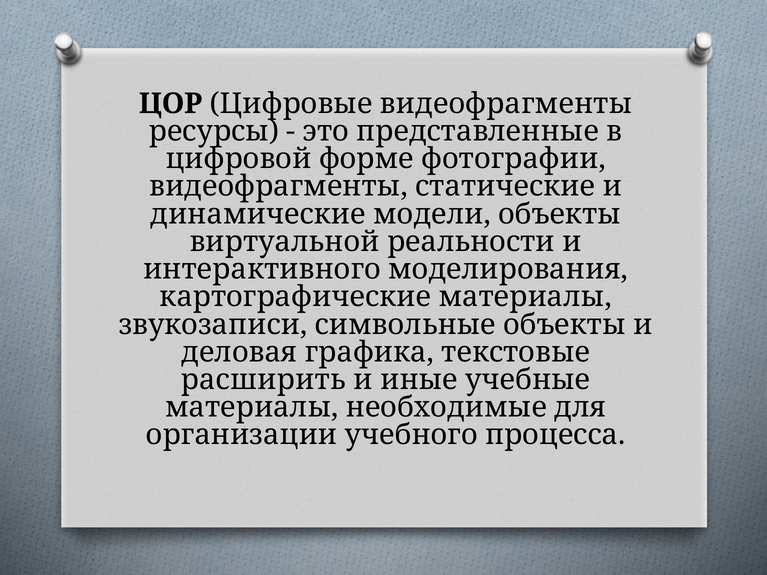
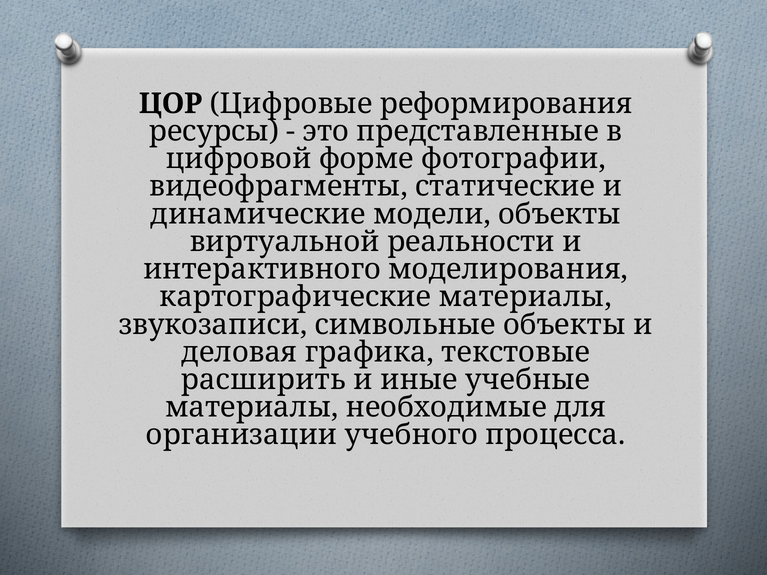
Цифровые видеофрагменты: видеофрагменты -> реформирования
